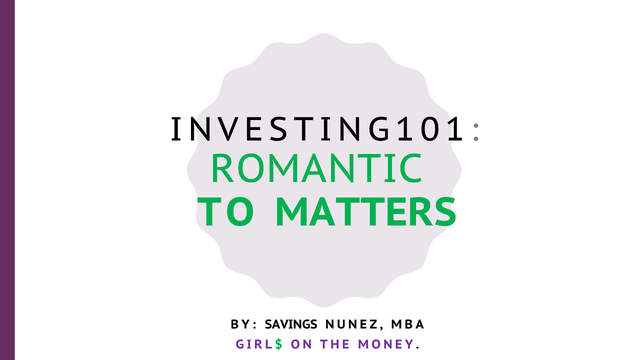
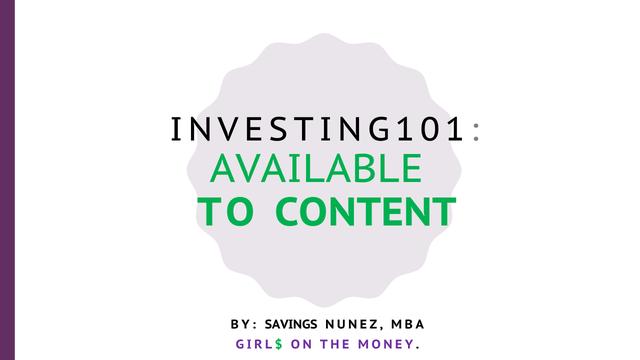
ROMANTIC: ROMANTIC -> AVAILABLE
MATTERS: MATTERS -> CONTENT
